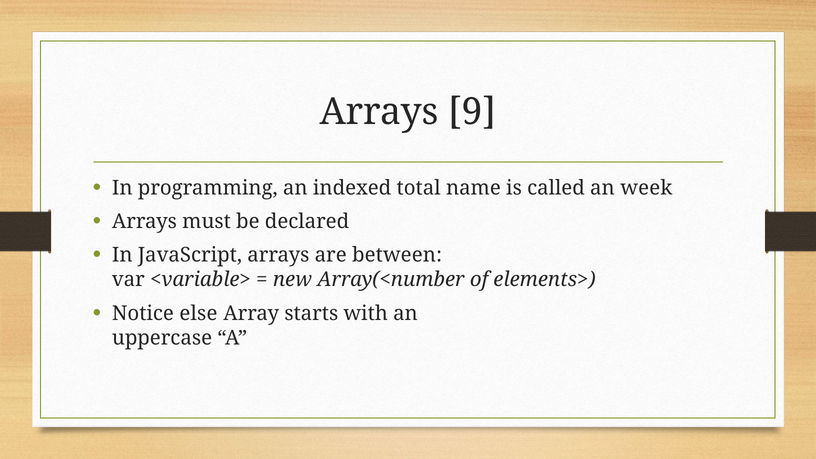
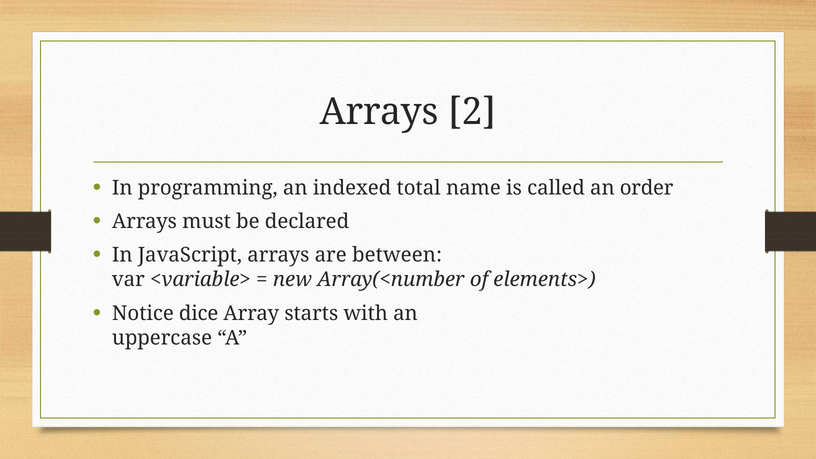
9: 9 -> 2
week: week -> order
else: else -> dice
